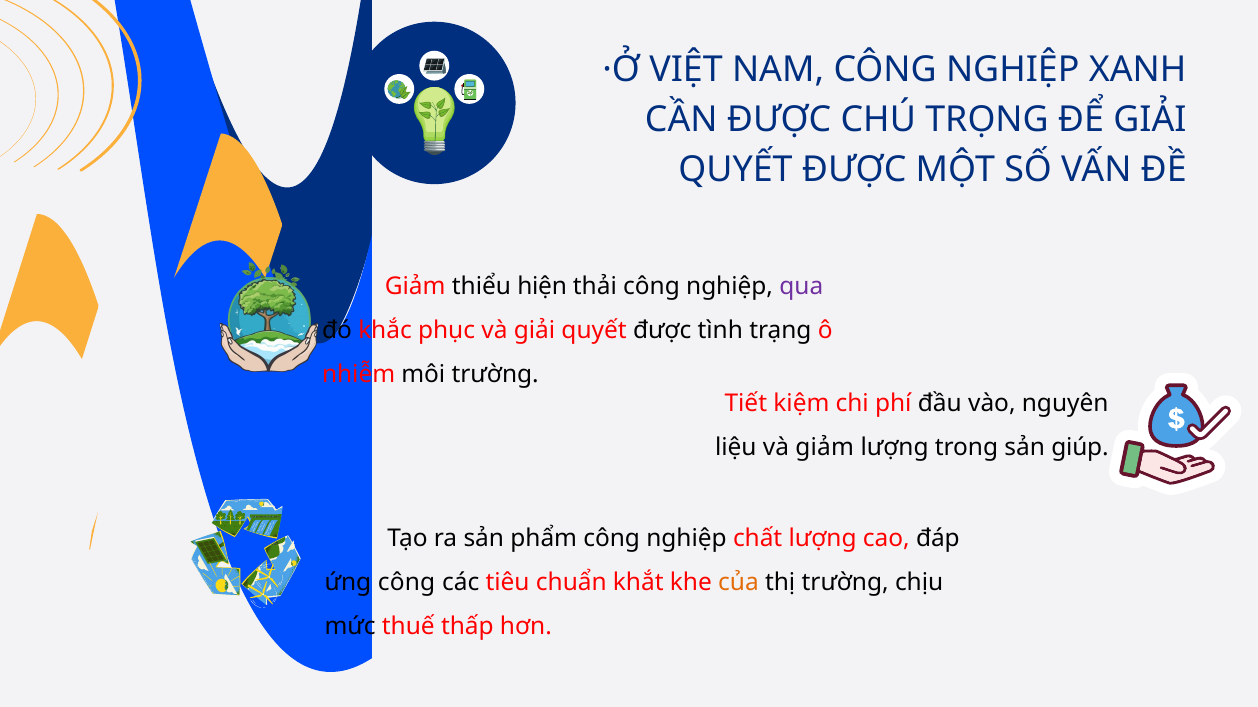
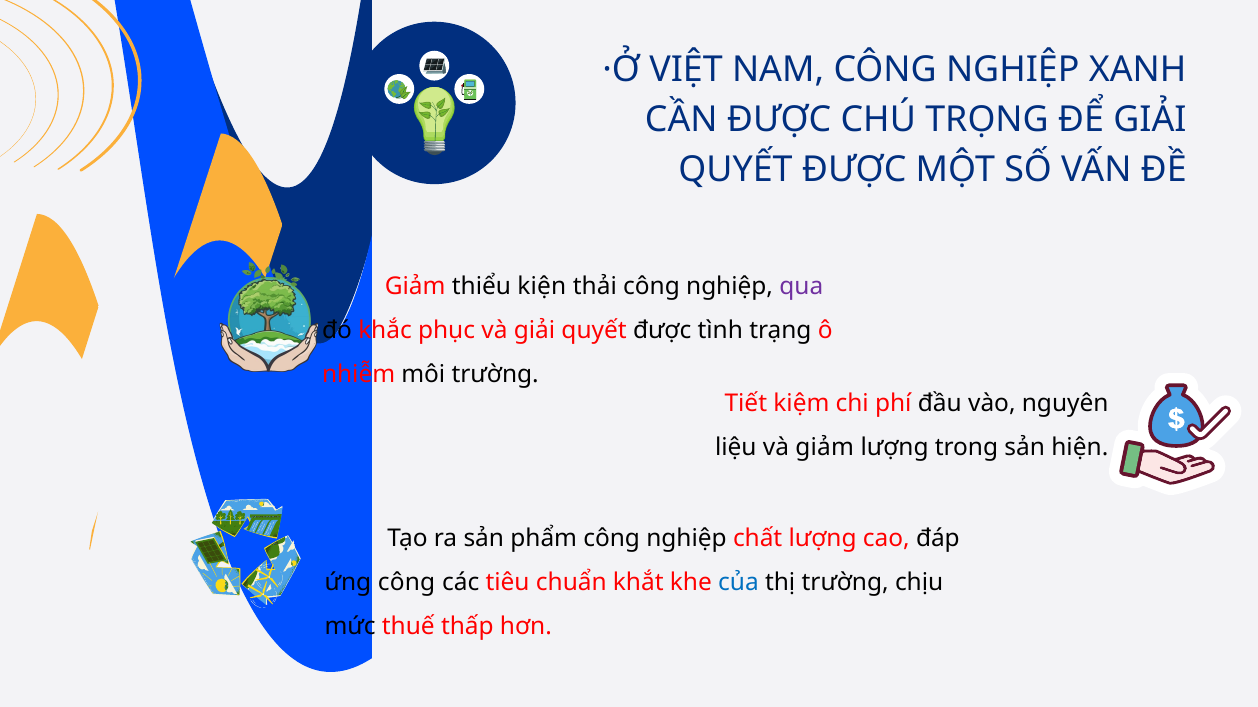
hiện: hiện -> kiện
giúp: giúp -> hiện
của colour: orange -> blue
